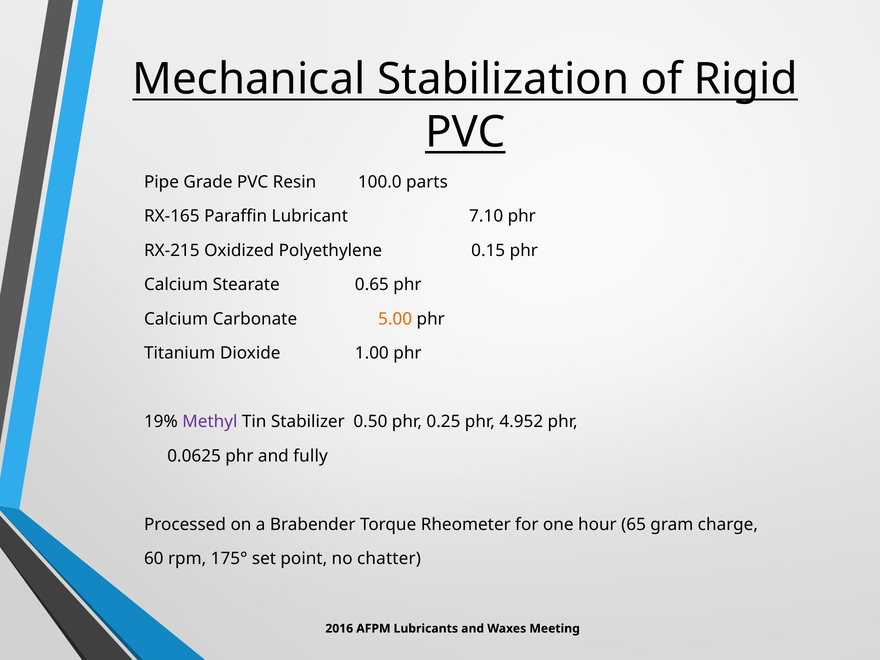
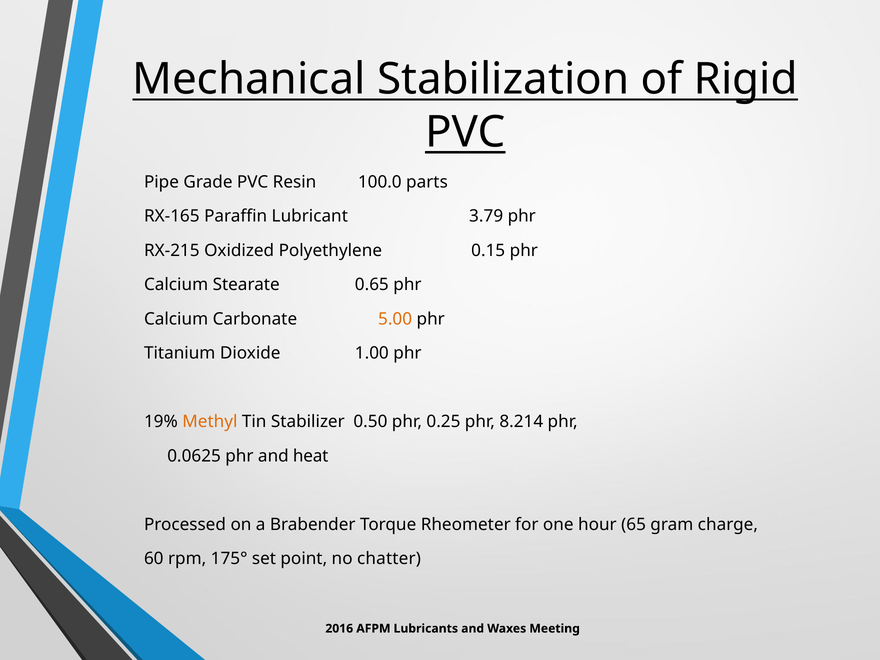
7.10: 7.10 -> 3.79
Methyl colour: purple -> orange
4.952: 4.952 -> 8.214
fully: fully -> heat
